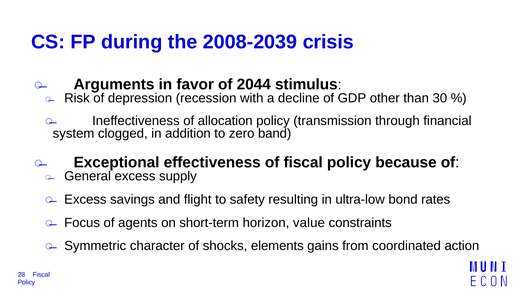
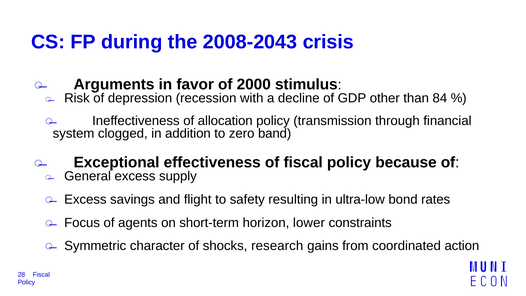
2008-2039: 2008-2039 -> 2008-2043
2044: 2044 -> 2000
30: 30 -> 84
value: value -> lower
elements: elements -> research
